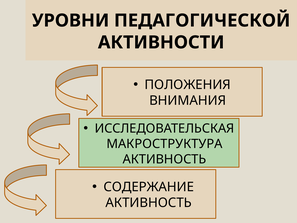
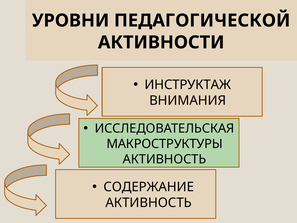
ПОЛОЖЕНИЯ: ПОЛОЖЕНИЯ -> ИНСТРУКТАЖ
МАКРОСТРУКТУРА: МАКРОСТРУКТУРА -> МАКРОСТРУКТУРЫ
